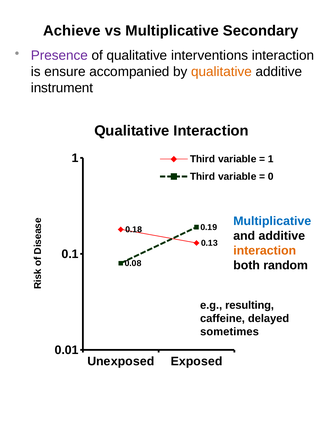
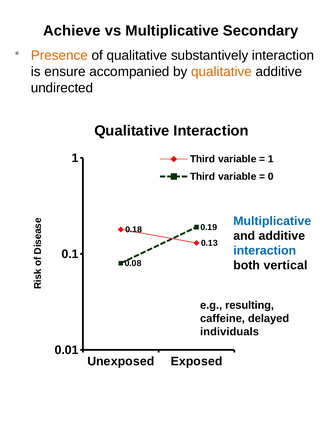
Presence colour: purple -> orange
interventions: interventions -> substantively
instrument: instrument -> undirected
interaction at (265, 250) colour: orange -> blue
random: random -> vertical
sometimes: sometimes -> individuals
